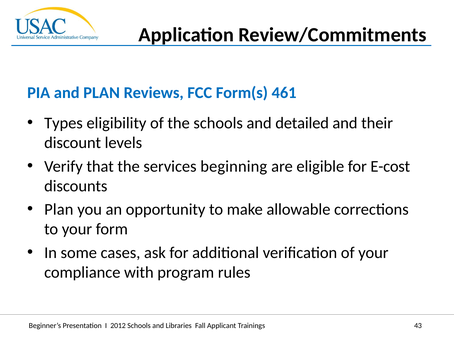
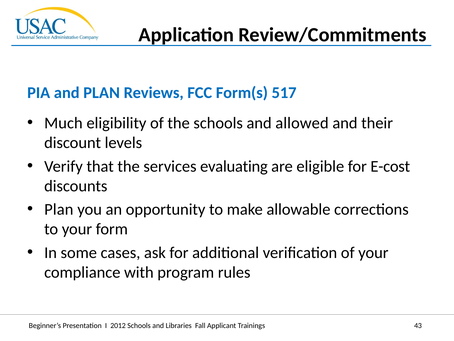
461: 461 -> 517
Types: Types -> Much
detailed: detailed -> allowed
beginning: beginning -> evaluating
